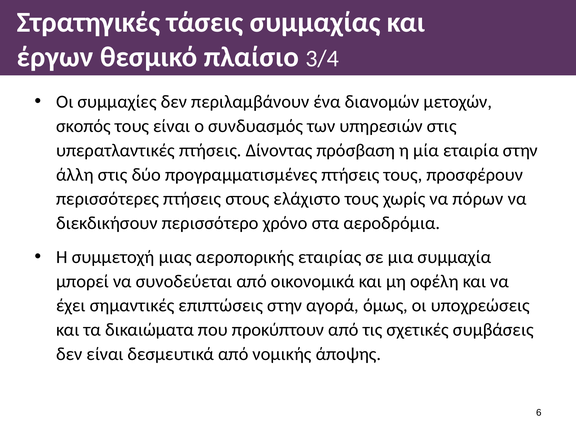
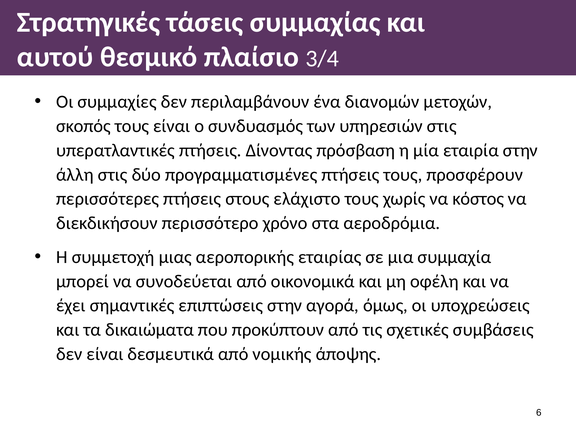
έργων: έργων -> αυτού
πόρων: πόρων -> κόστος
